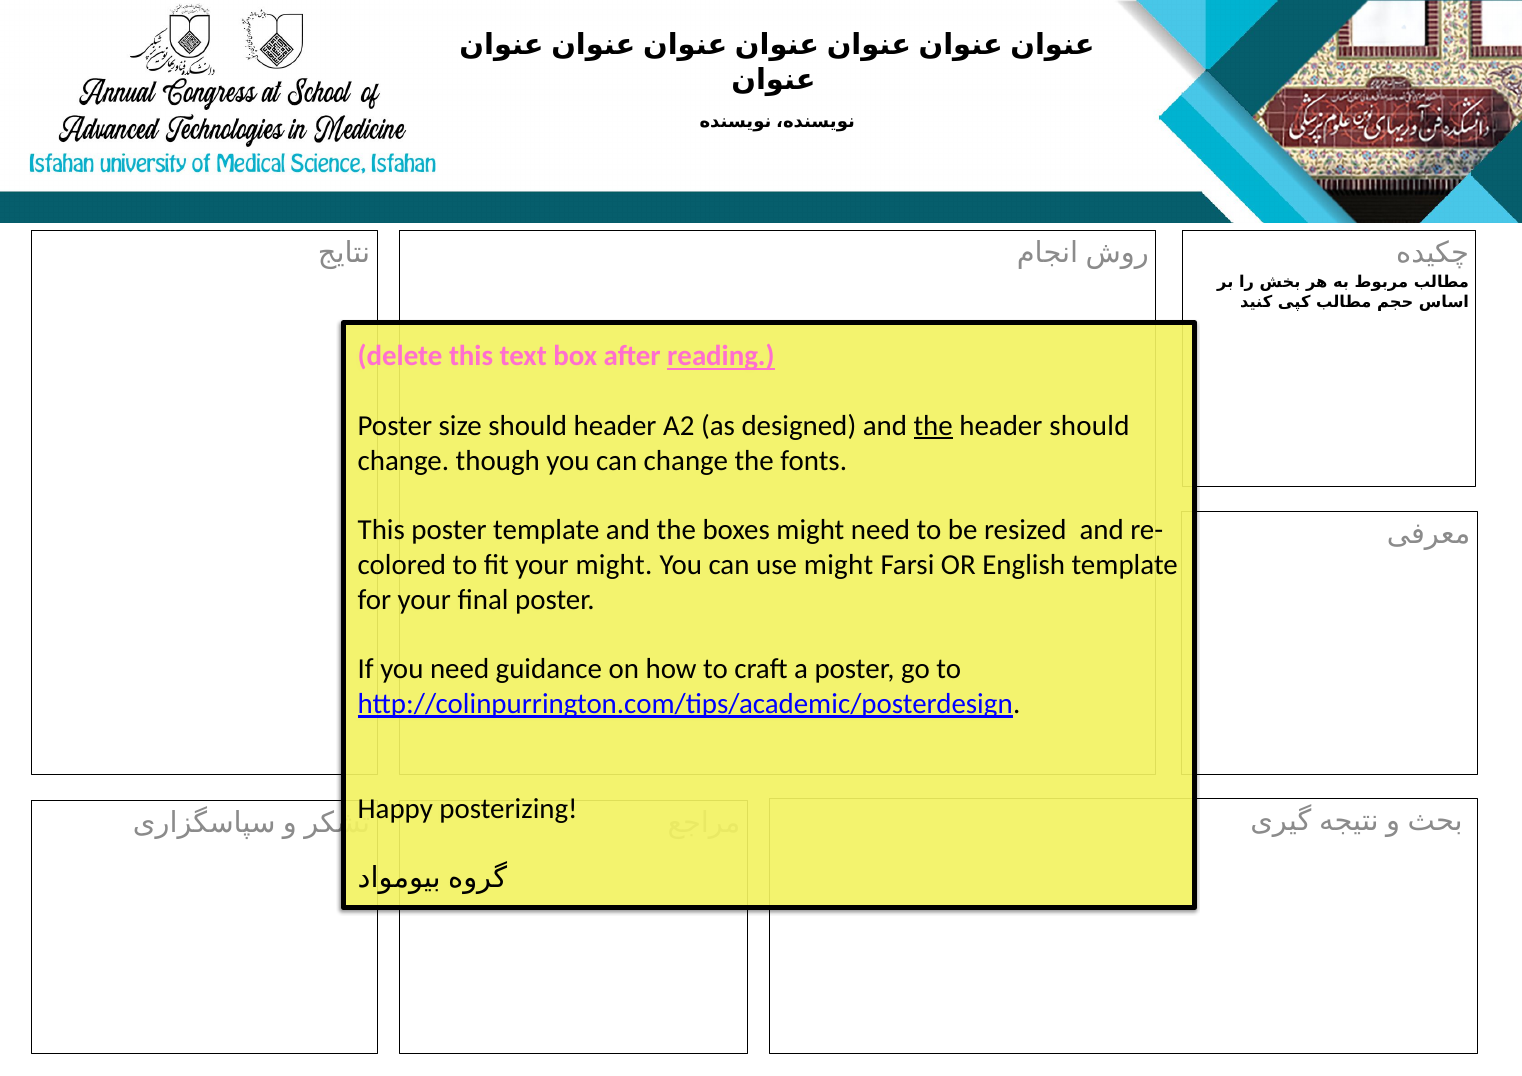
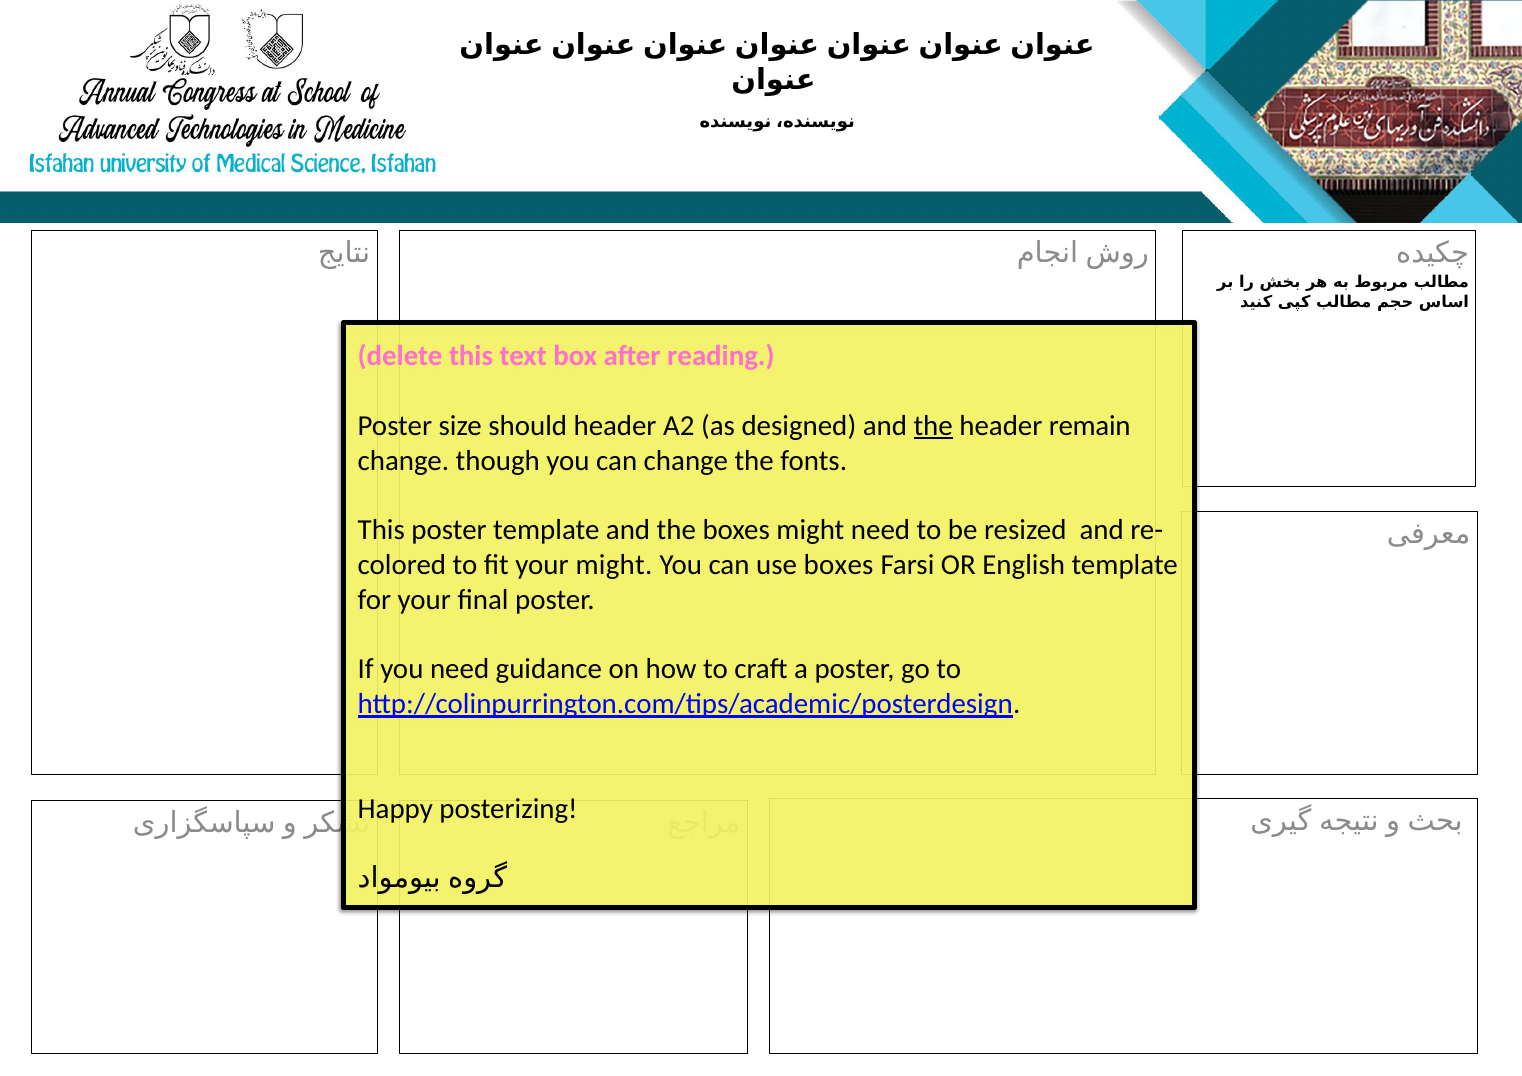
reading underline: present -> none
header should: should -> remain
use might: might -> boxes
